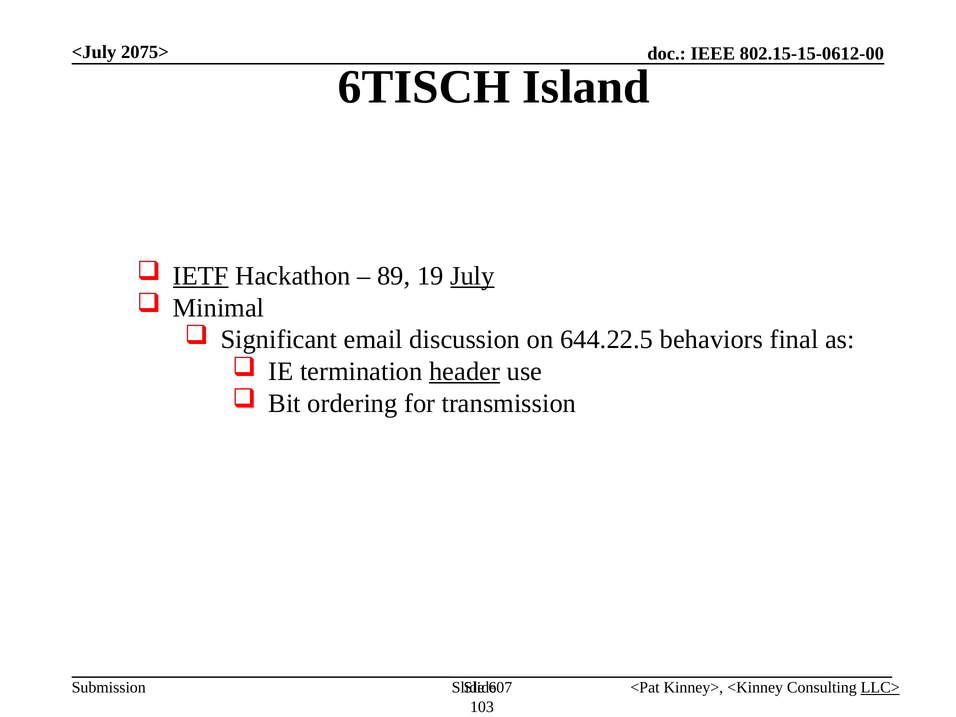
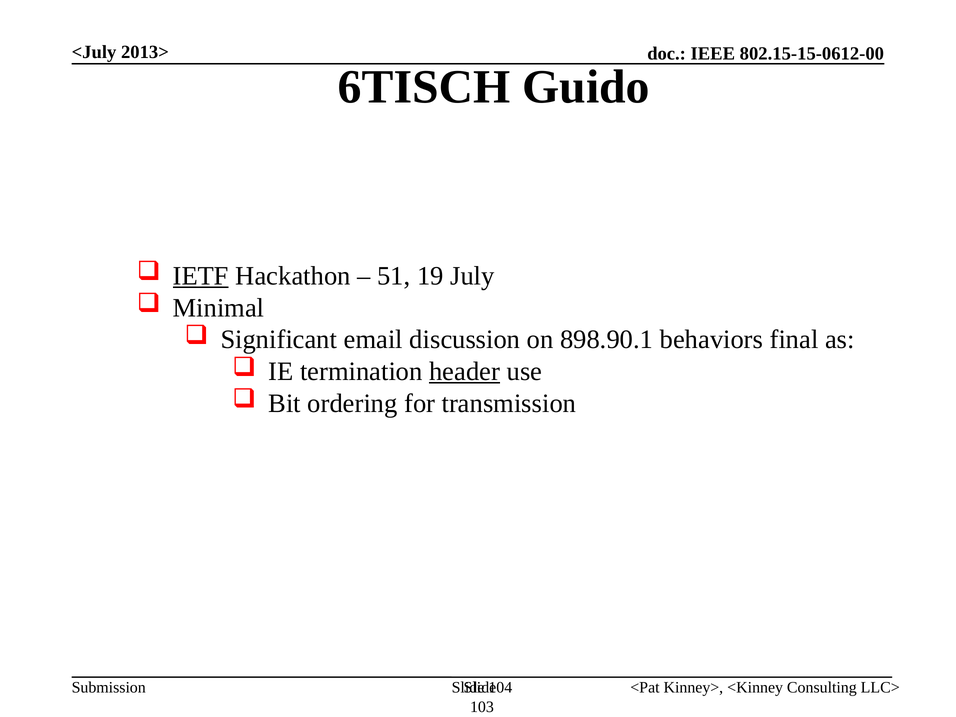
2075>: 2075> -> 2013>
Island: Island -> Guido
89: 89 -> 51
July underline: present -> none
644.22.5: 644.22.5 -> 898.90.1
607: 607 -> 104
LLC> underline: present -> none
